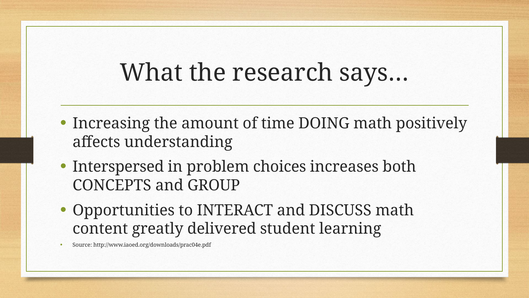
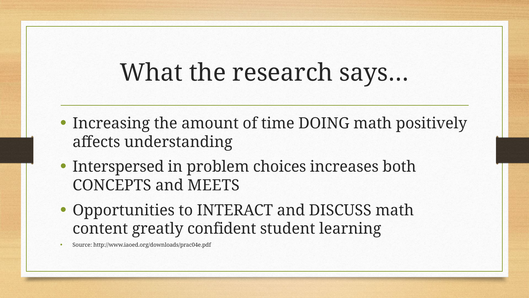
GROUP: GROUP -> MEETS
delivered: delivered -> confident
